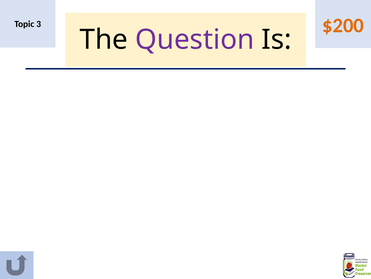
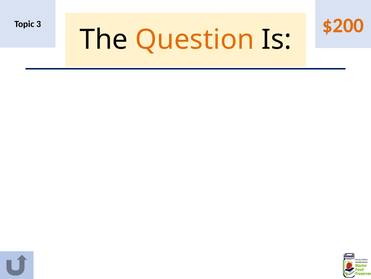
Question colour: purple -> orange
